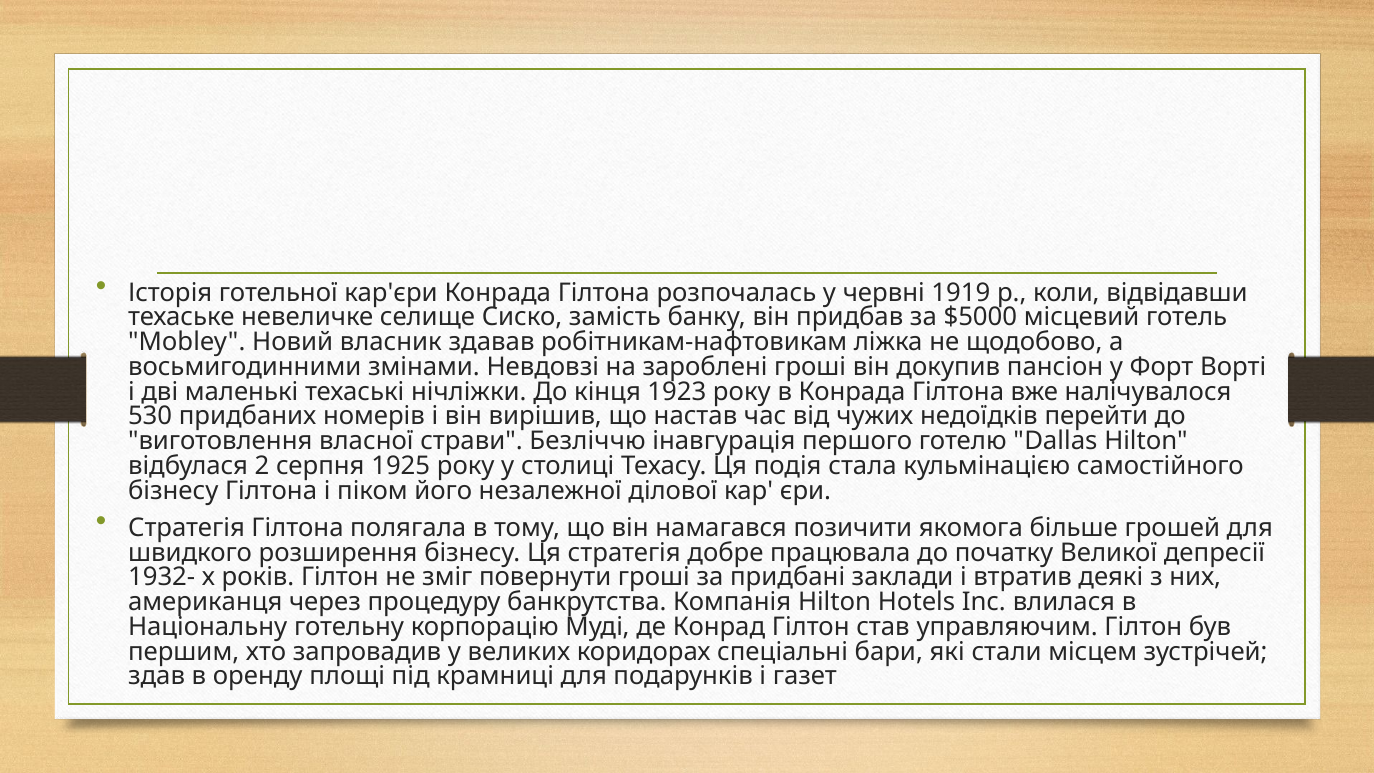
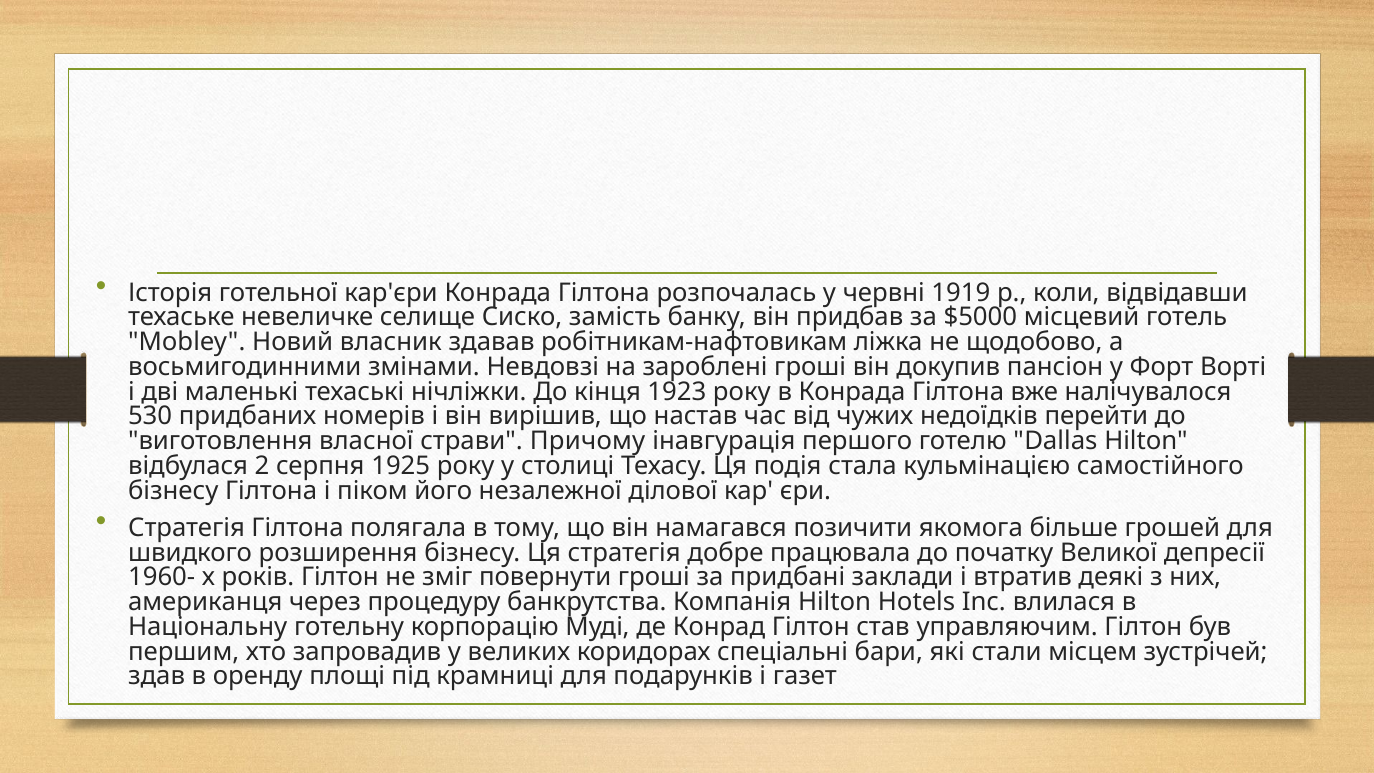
Безліччю: Безліччю -> Причому
1932-: 1932- -> 1960-
